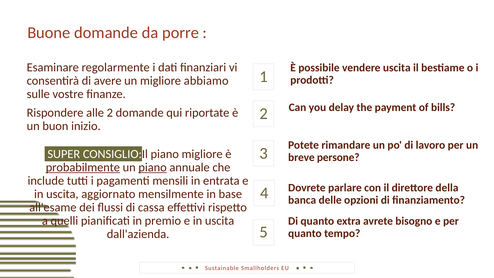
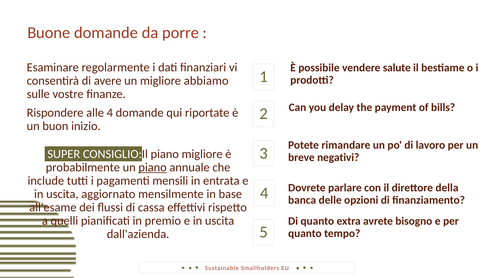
vendere uscita: uscita -> salute
alle 2: 2 -> 4
persone: persone -> negativi
probabilmente underline: present -> none
